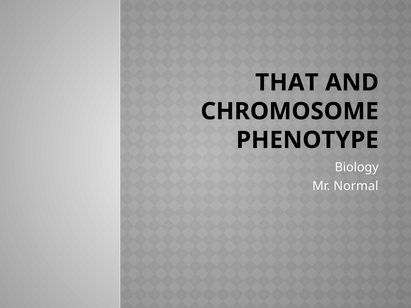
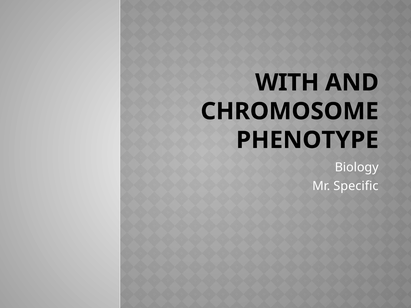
THAT: THAT -> WITH
Normal: Normal -> Specific
